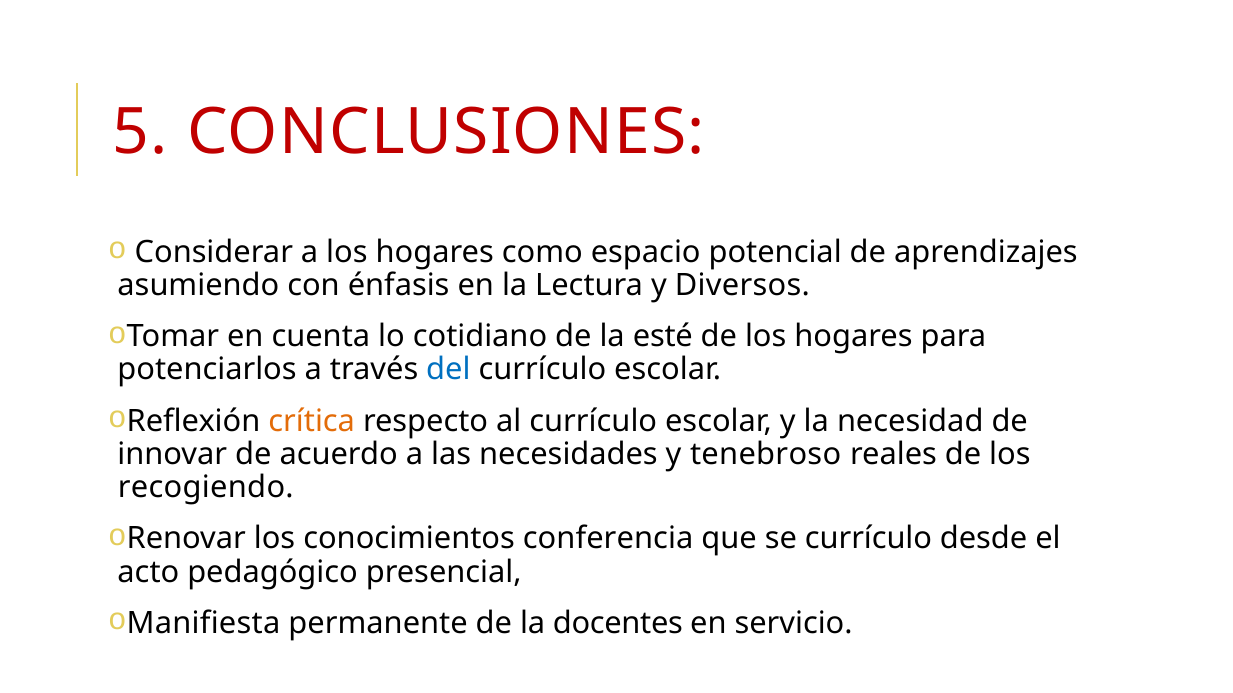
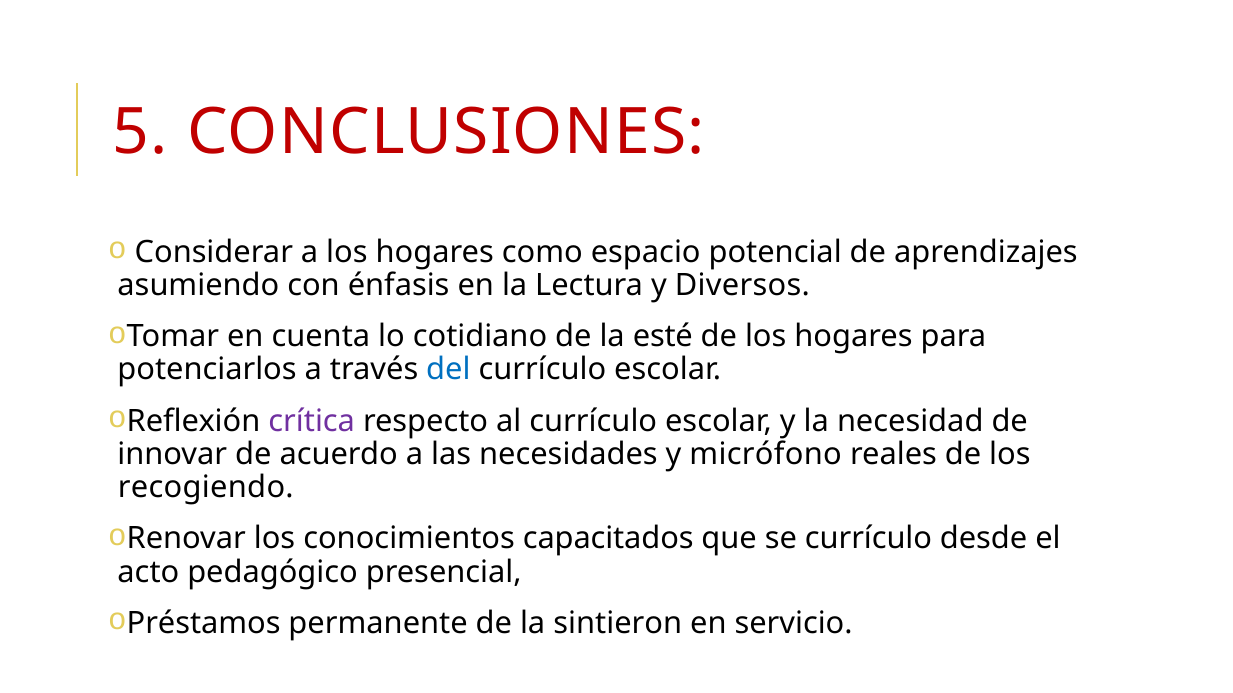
crítica colour: orange -> purple
tenebroso: tenebroso -> micrófono
conferencia: conferencia -> capacitados
Manifiesta: Manifiesta -> Préstamos
docentes: docentes -> sintieron
